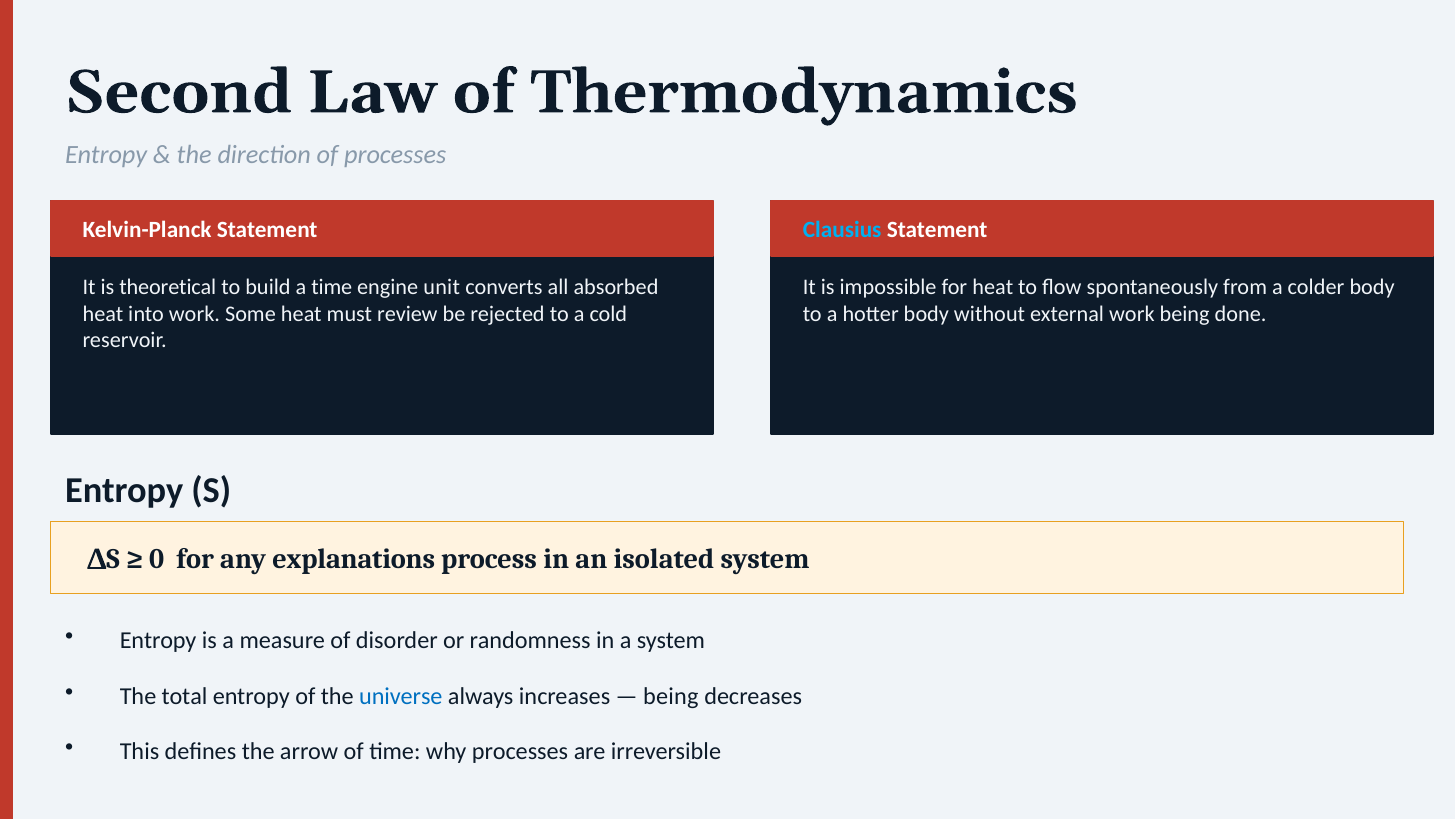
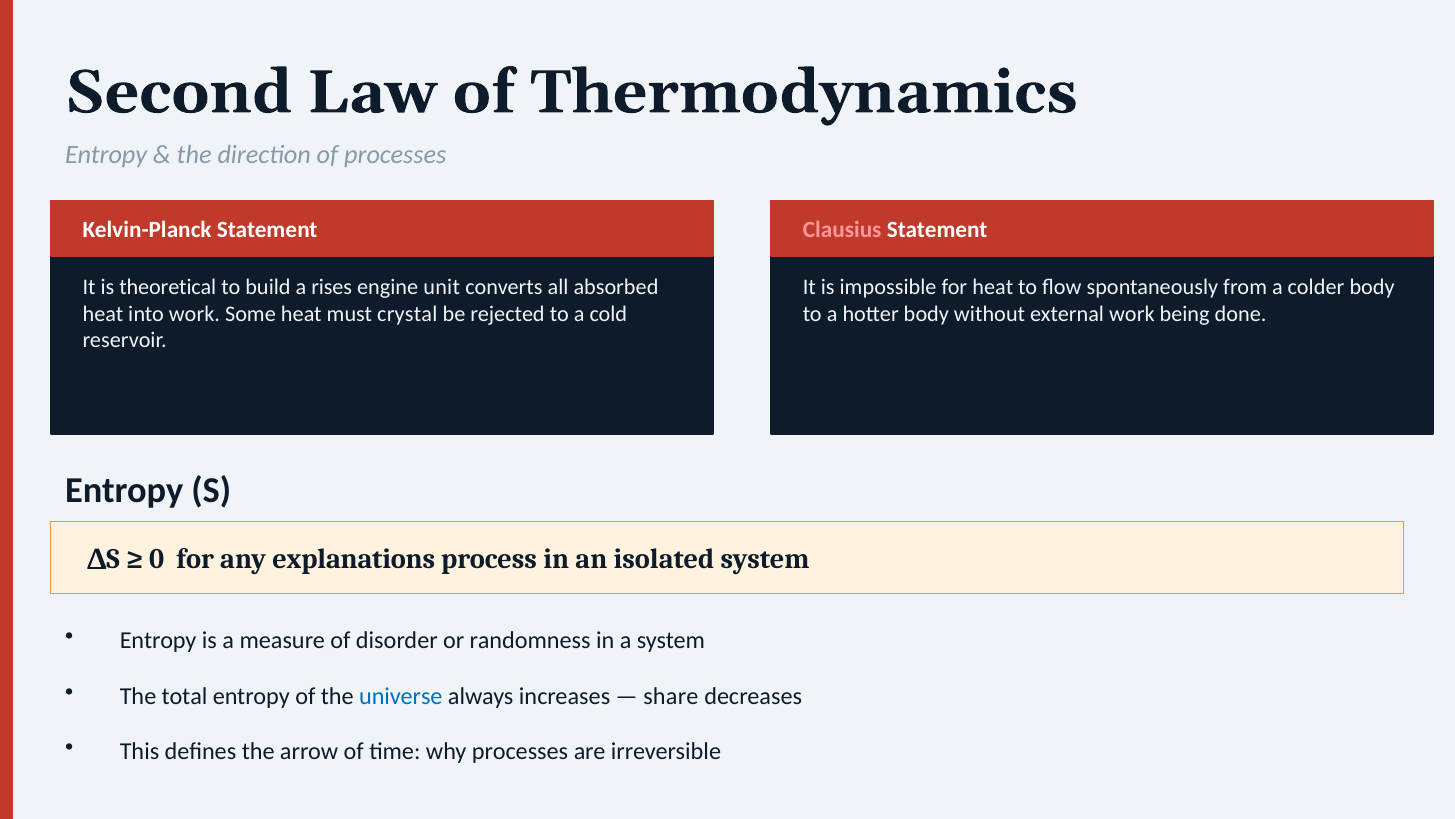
Clausius colour: light blue -> pink
a time: time -> rises
review: review -> crystal
being at (671, 696): being -> share
